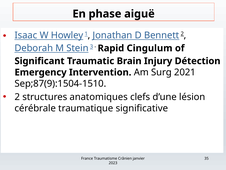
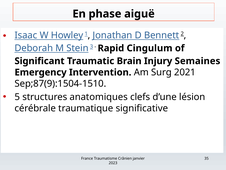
Détection: Détection -> Semaines
2 at (17, 97): 2 -> 5
